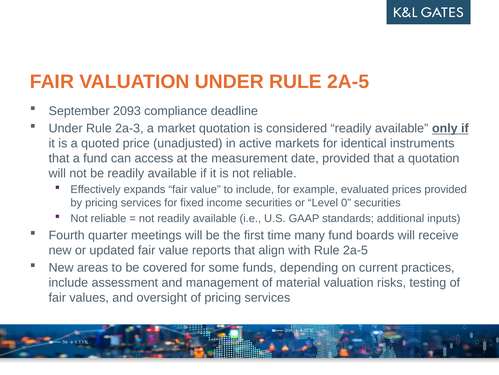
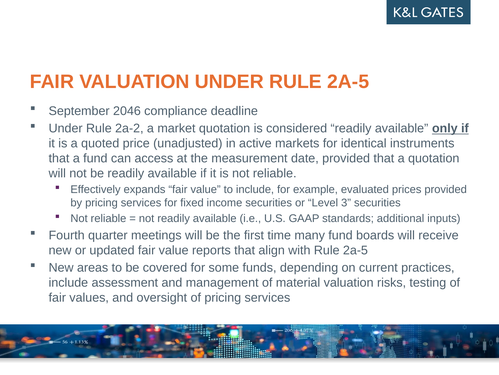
2093: 2093 -> 2046
2a-3: 2a-3 -> 2a-2
0: 0 -> 3
